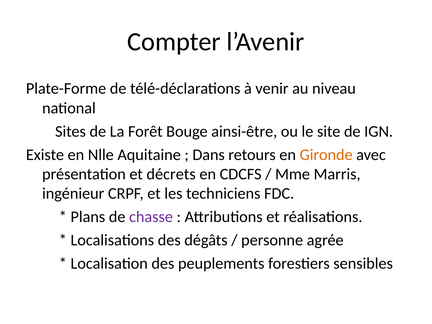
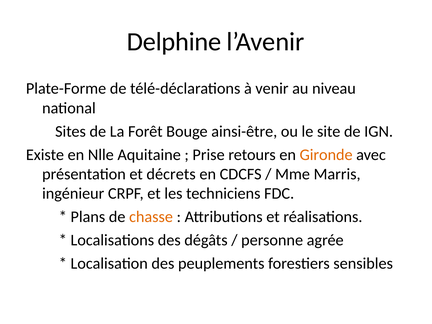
Compter: Compter -> Delphine
Dans: Dans -> Prise
chasse colour: purple -> orange
